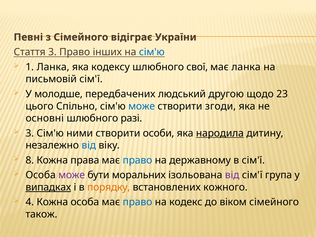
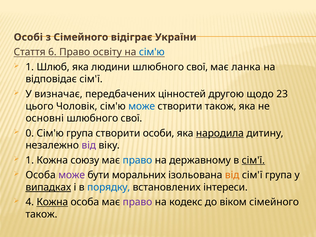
Певні: Певні -> Особі
Стаття 3: 3 -> 6
інших: інших -> освіту
1 Ланка: Ланка -> Шлюб
кодексу: кодексу -> людини
письмовій: письмовій -> відповідає
молодше: молодше -> визначає
людський: людський -> цінностей
Спільно: Спільно -> Чоловік
створити згоди: згоди -> також
разі at (131, 118): разі -> свої
3 at (30, 133): 3 -> 0
Сім'ю ними: ними -> група
від at (89, 145) colour: blue -> purple
8 at (30, 160): 8 -> 1
права: права -> союзу
сім'ї at (253, 160) underline: none -> present
від at (232, 175) colour: purple -> orange
порядку colour: orange -> blue
кожного: кожного -> інтереси
Кожна at (52, 202) underline: none -> present
право at (137, 202) colour: blue -> purple
